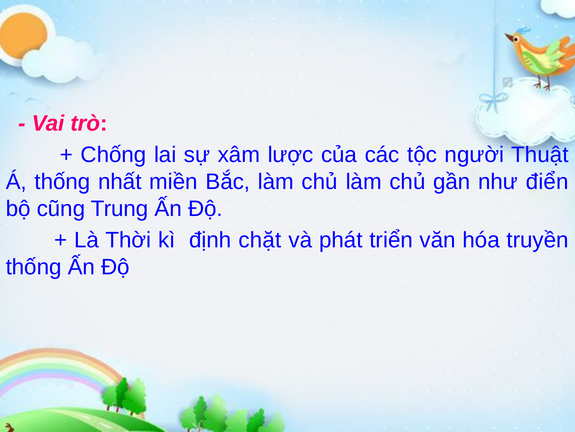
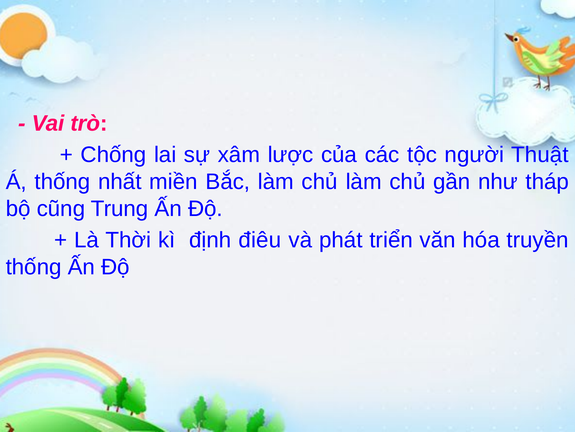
điển: điển -> tháp
chặt: chặt -> điêu
